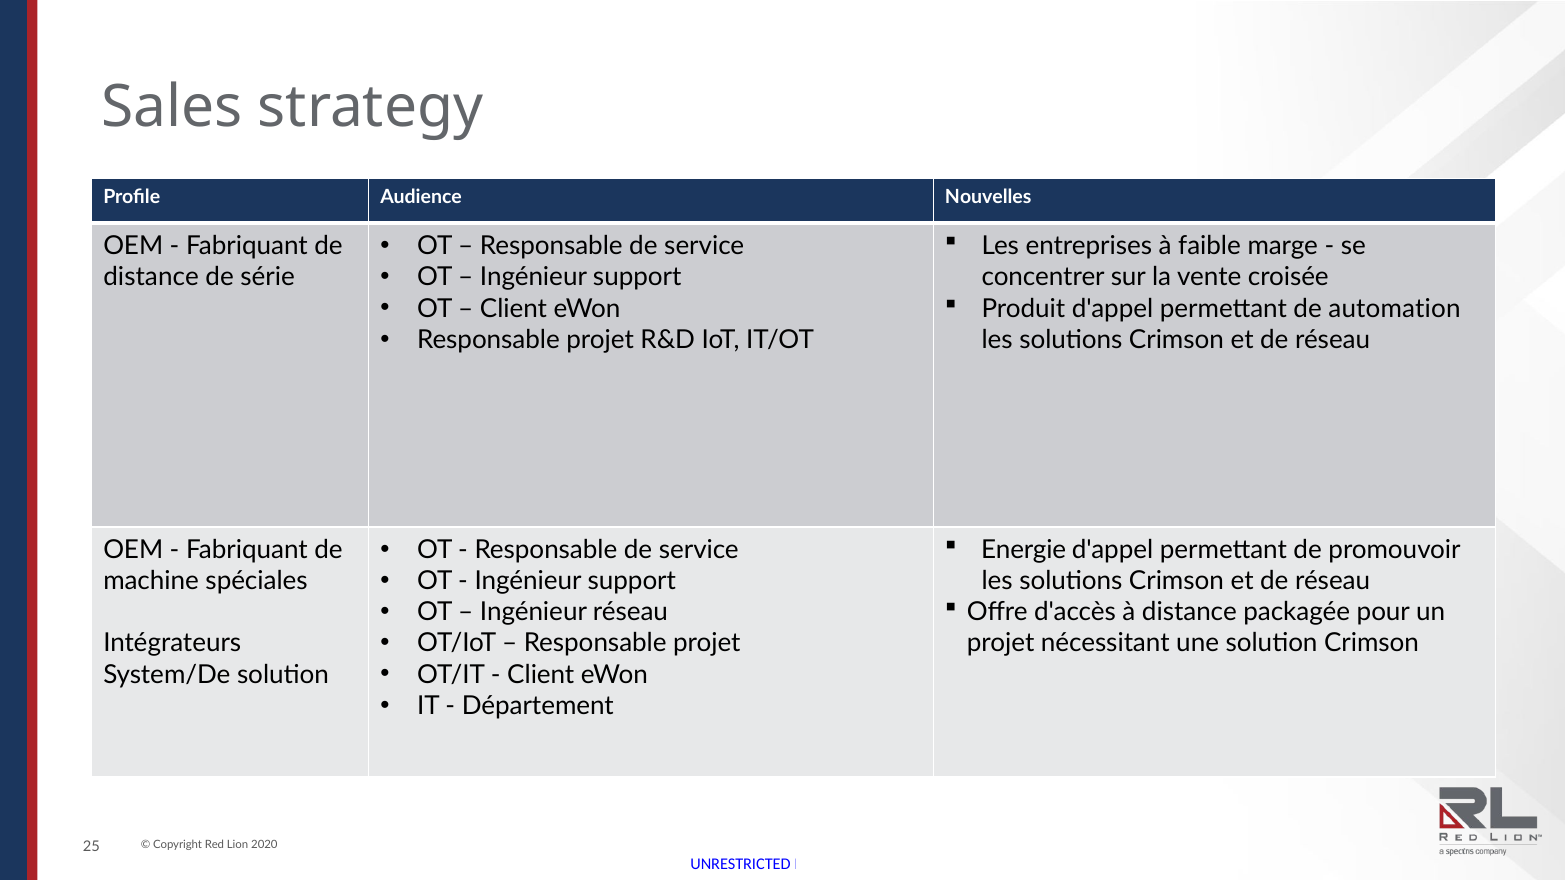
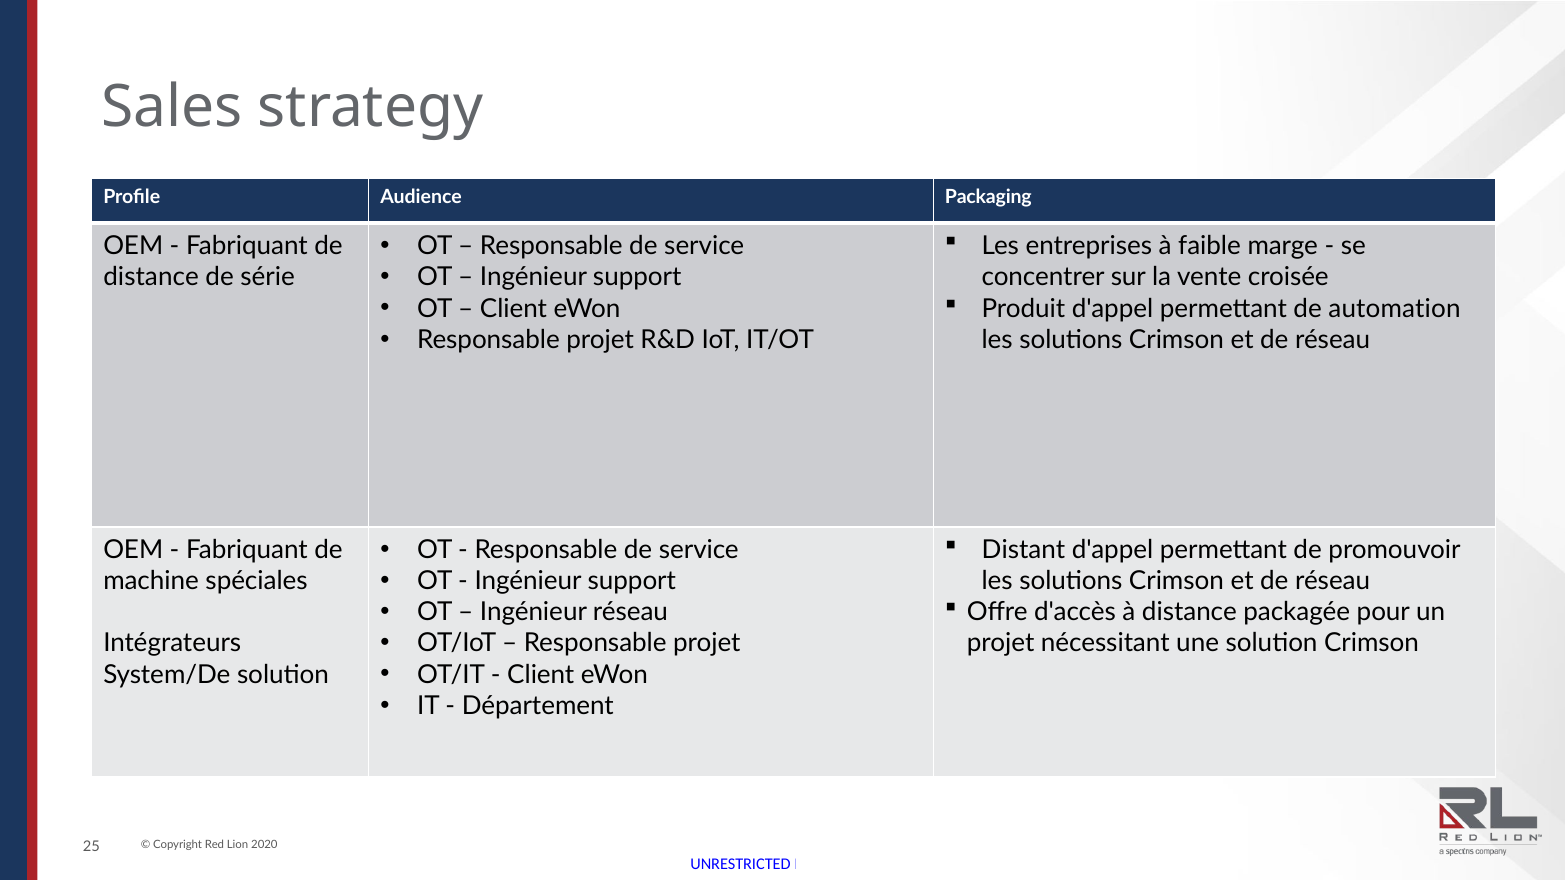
Nouvelles: Nouvelles -> Packaging
Energie: Energie -> Distant
